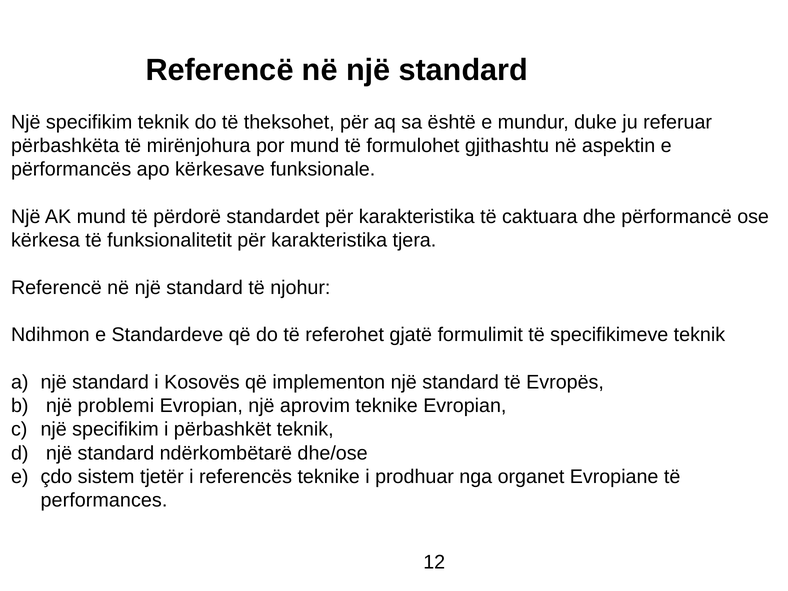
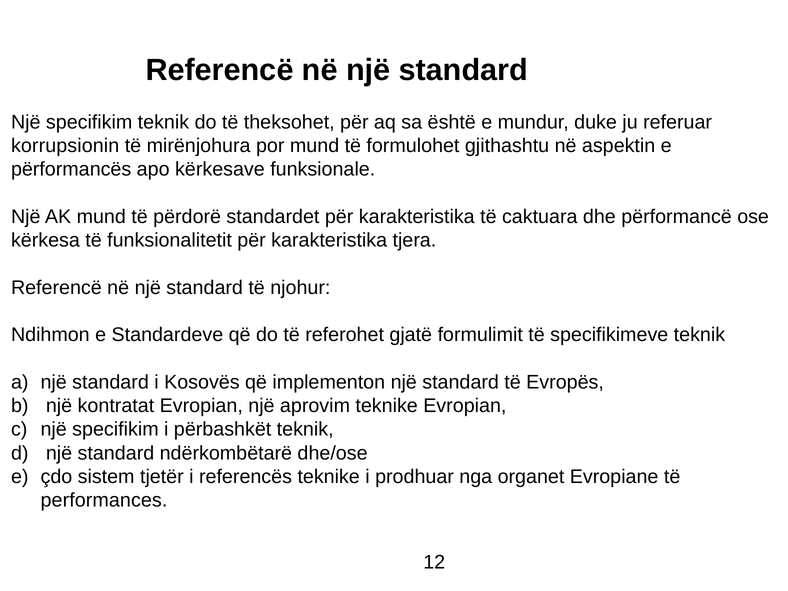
përbashkëta: përbashkëta -> korrupsionin
problemi: problemi -> kontratat
